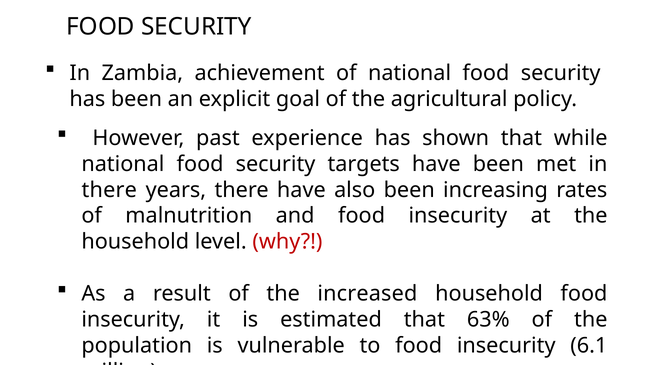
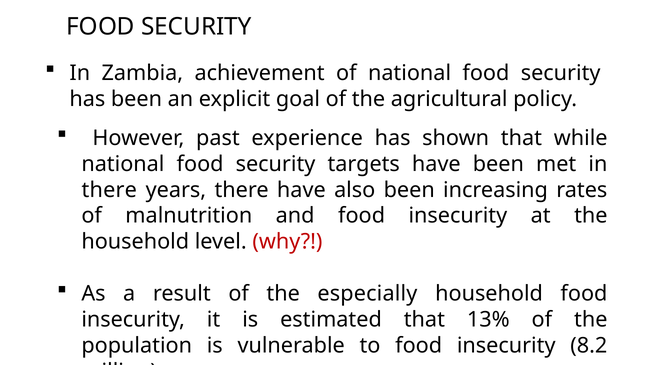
increased: increased -> especially
63%: 63% -> 13%
6.1: 6.1 -> 8.2
